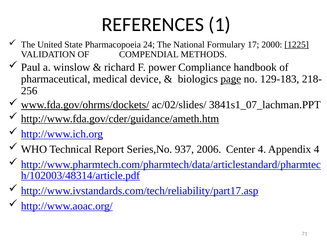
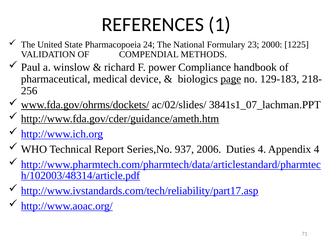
17: 17 -> 23
1225 underline: present -> none
Center: Center -> Duties
